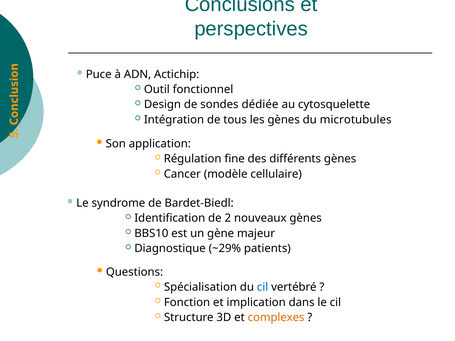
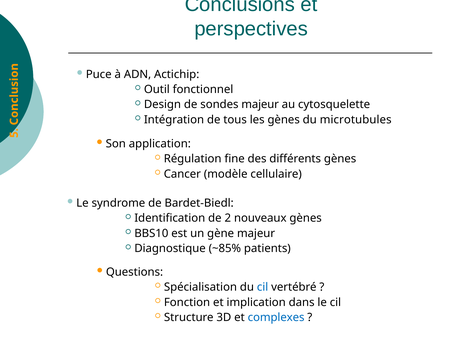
sondes dédiée: dédiée -> majeur
~29%: ~29% -> ~85%
complexes colour: orange -> blue
